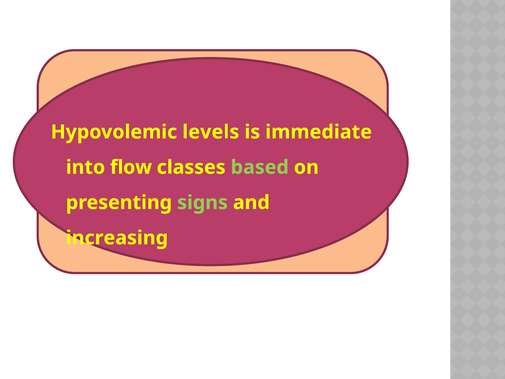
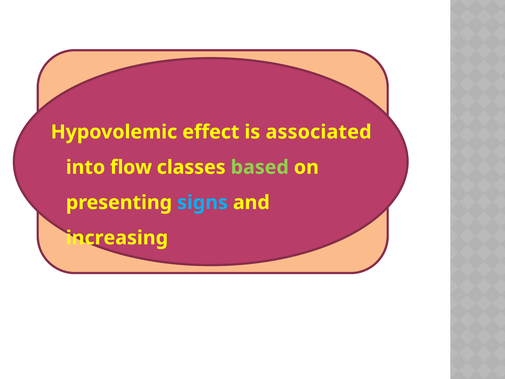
levels: levels -> effect
immediate: immediate -> associated
signs colour: light green -> light blue
